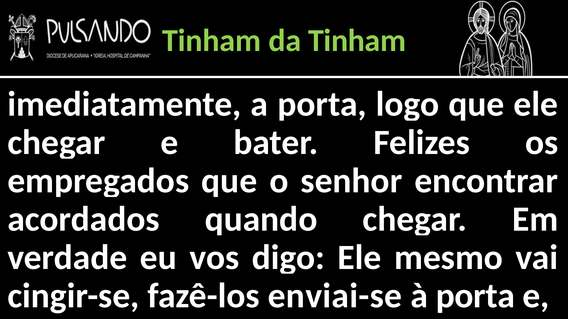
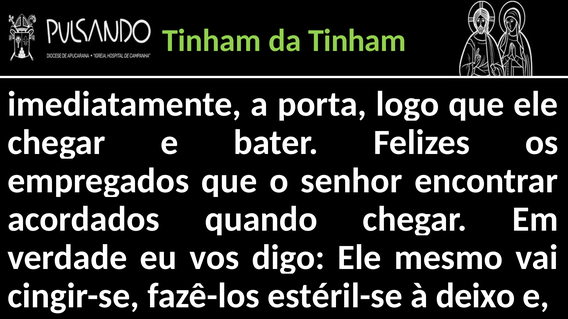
enviai-se: enviai-se -> estéril-se
à porta: porta -> deixo
